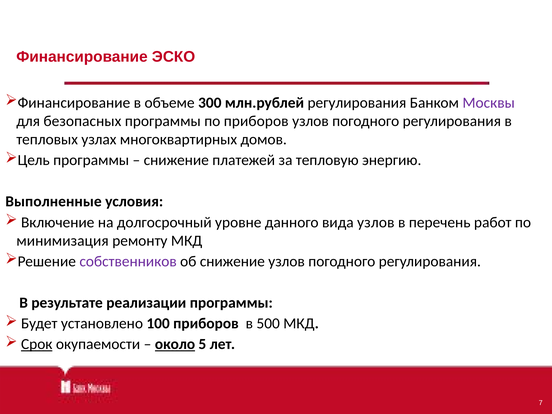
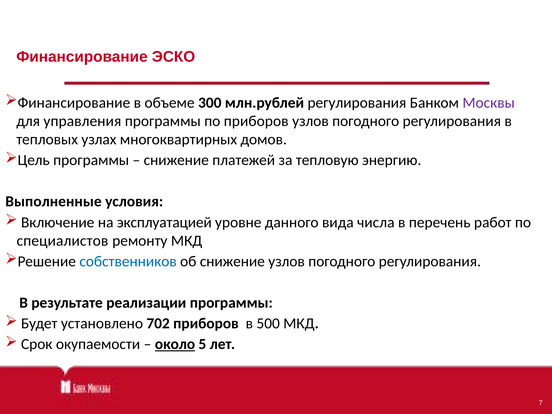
безопасных: безопасных -> управления
долгосрочный: долгосрочный -> эксплуатацией
вида узлов: узлов -> числа
минимизация: минимизация -> специалистов
собственников colour: purple -> blue
100: 100 -> 702
Срок underline: present -> none
